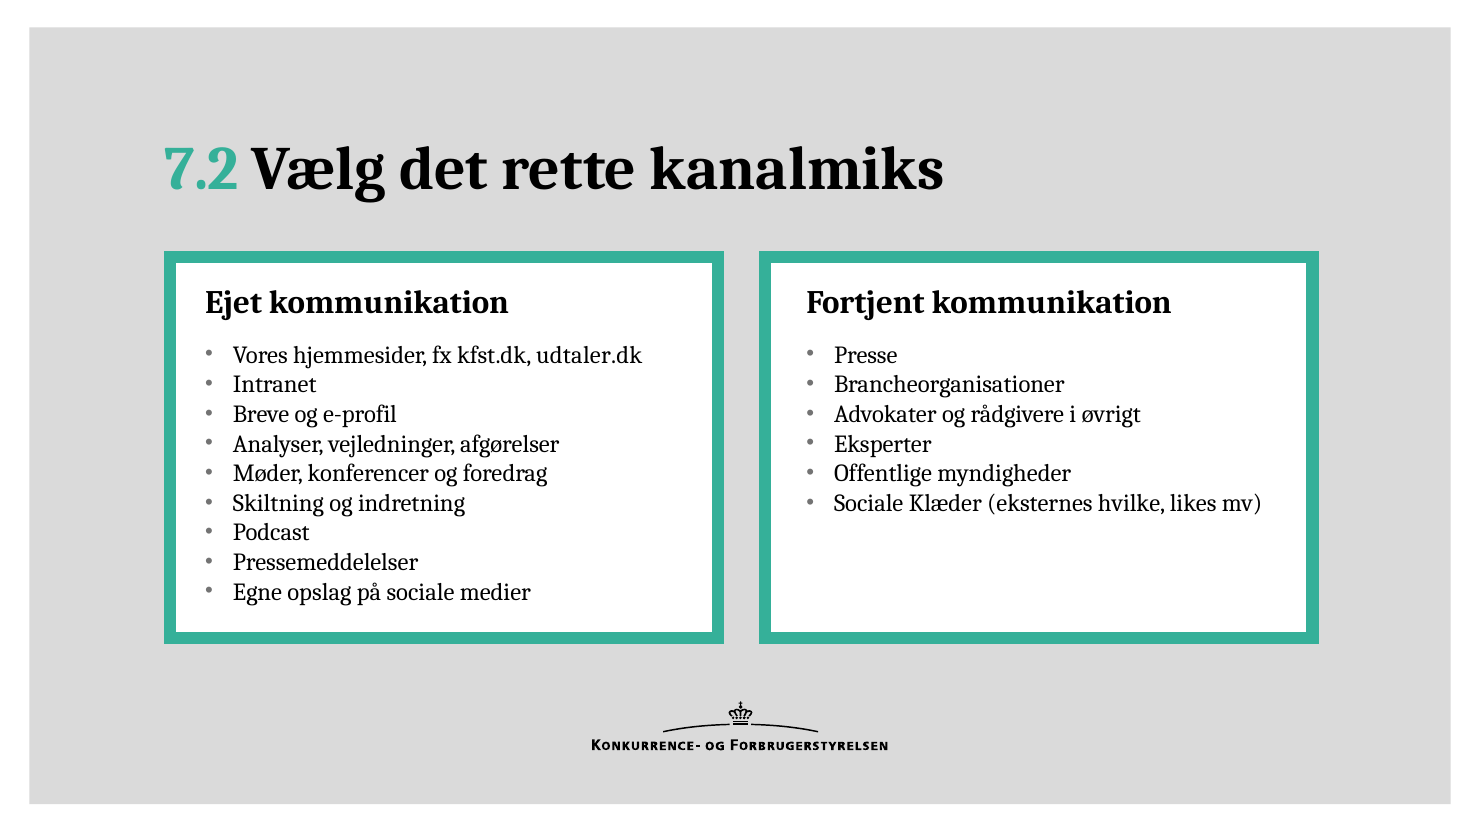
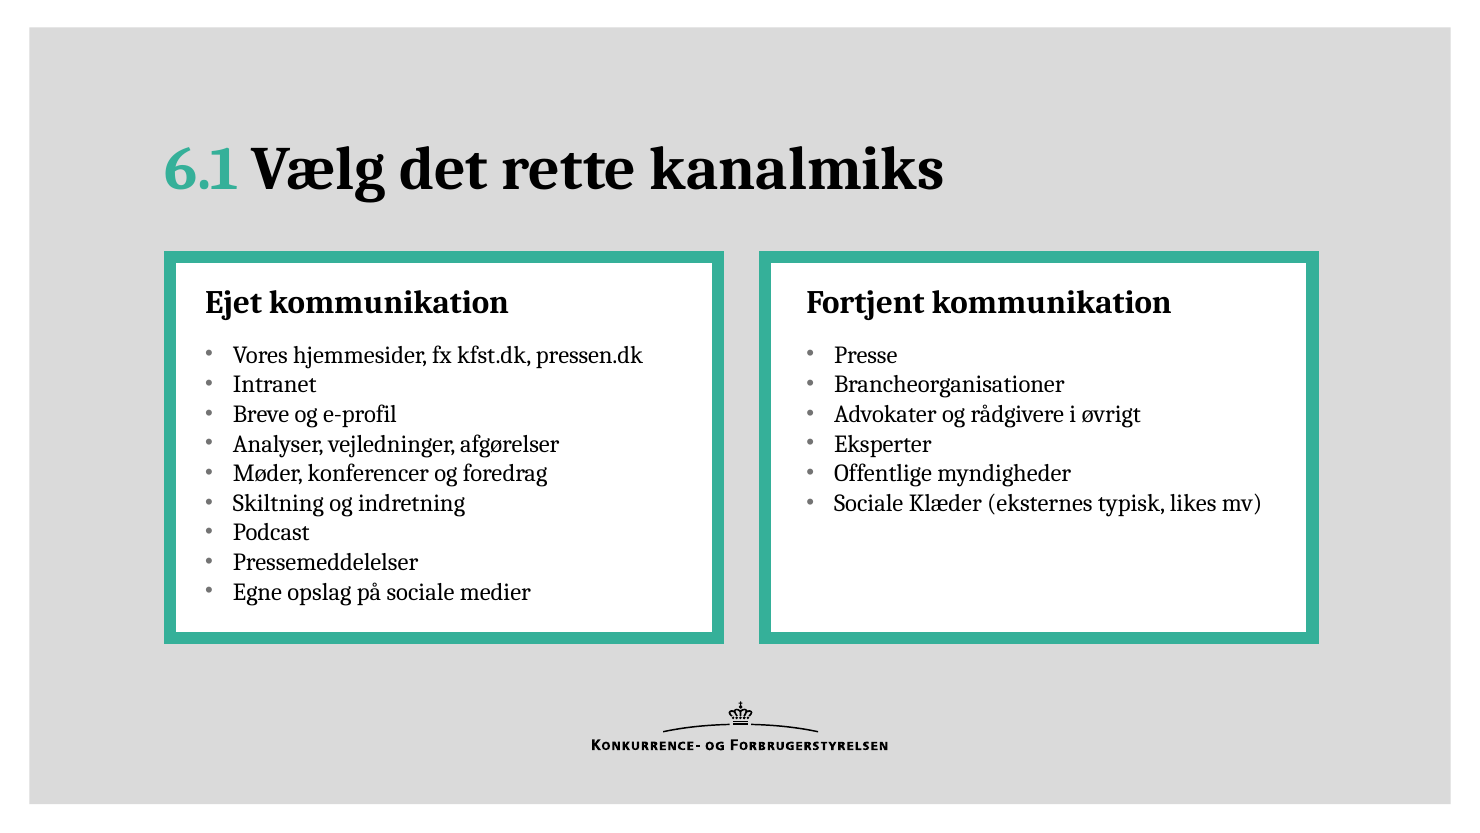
7.2: 7.2 -> 6.1
udtaler.dk: udtaler.dk -> pressen.dk
hvilke: hvilke -> typisk
